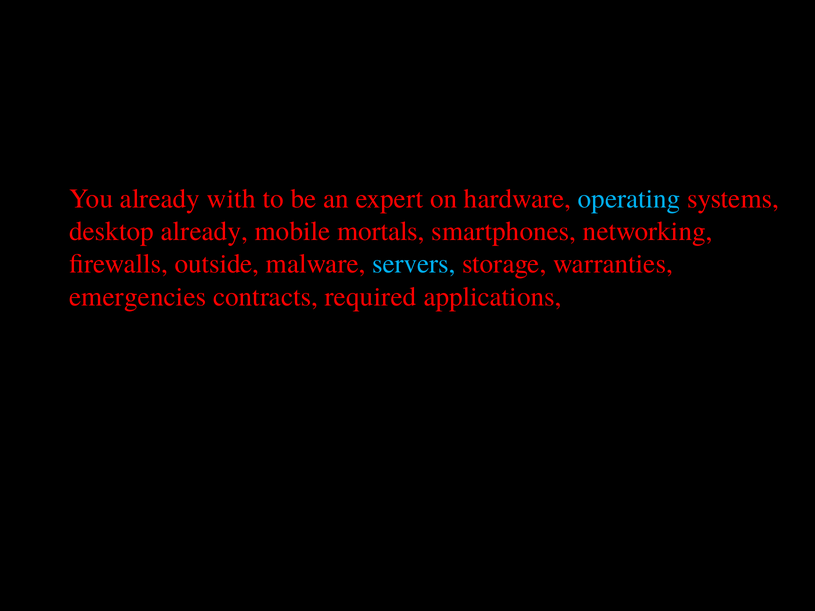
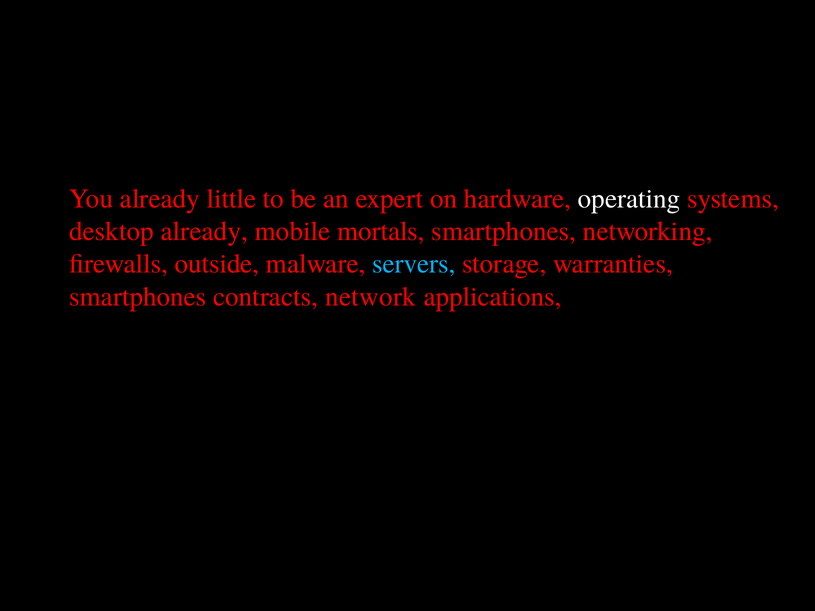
with: with -> little
operating colour: light blue -> white
emergencies at (138, 297): emergencies -> smartphones
required: required -> network
